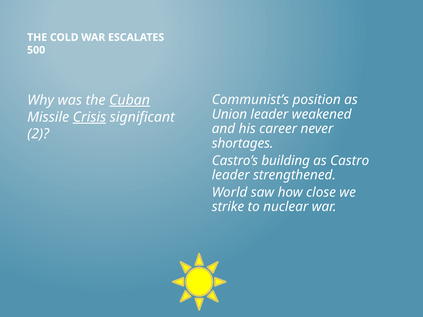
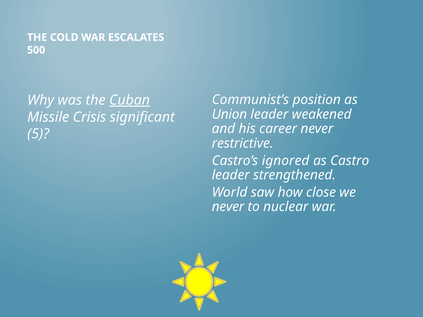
Crisis underline: present -> none
2: 2 -> 5
shortages: shortages -> restrictive
building: building -> ignored
strike at (228, 207): strike -> never
